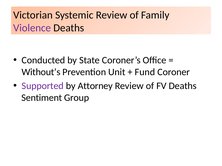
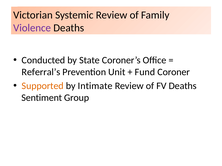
Without’s: Without’s -> Referral’s
Supported colour: purple -> orange
Attorney: Attorney -> Intimate
